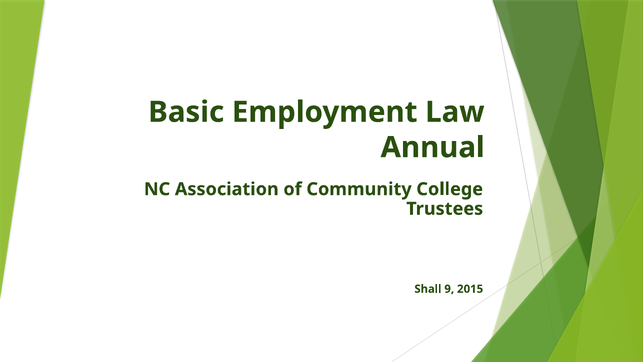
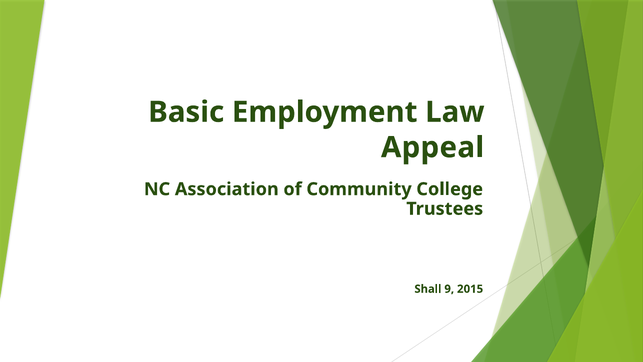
Annual: Annual -> Appeal
